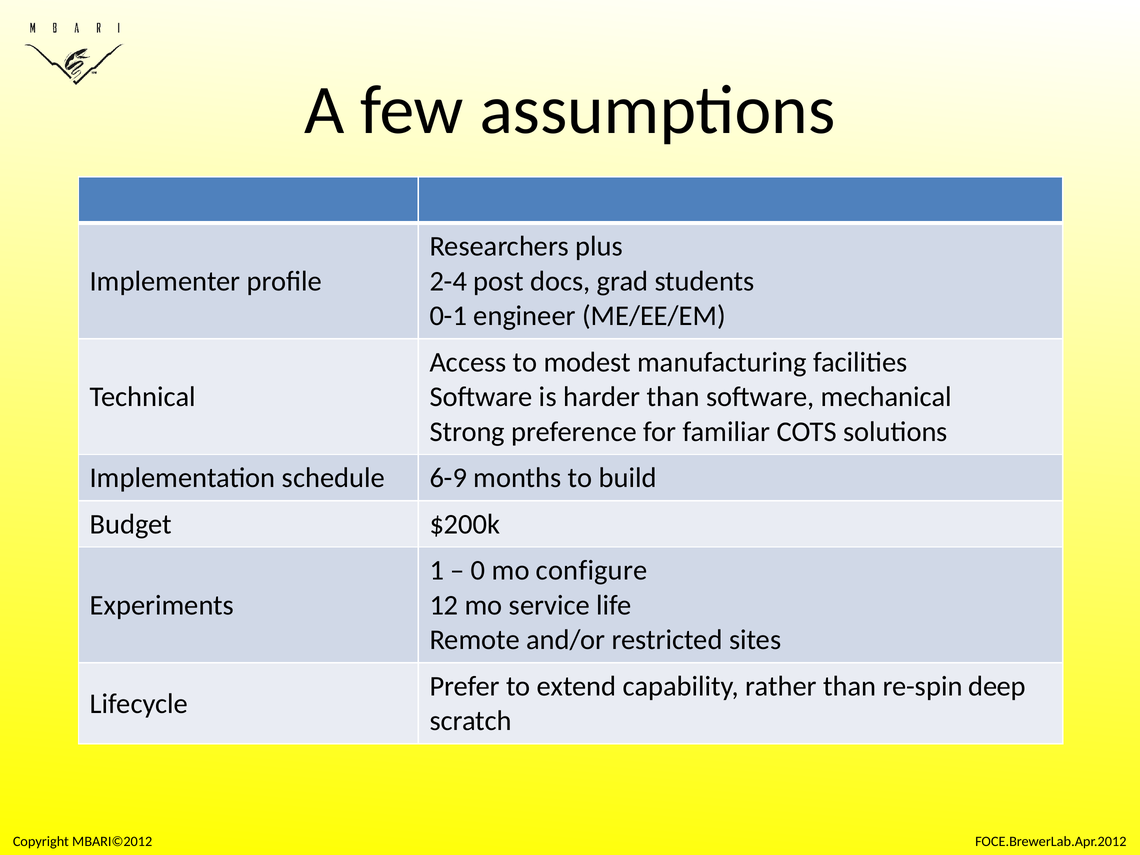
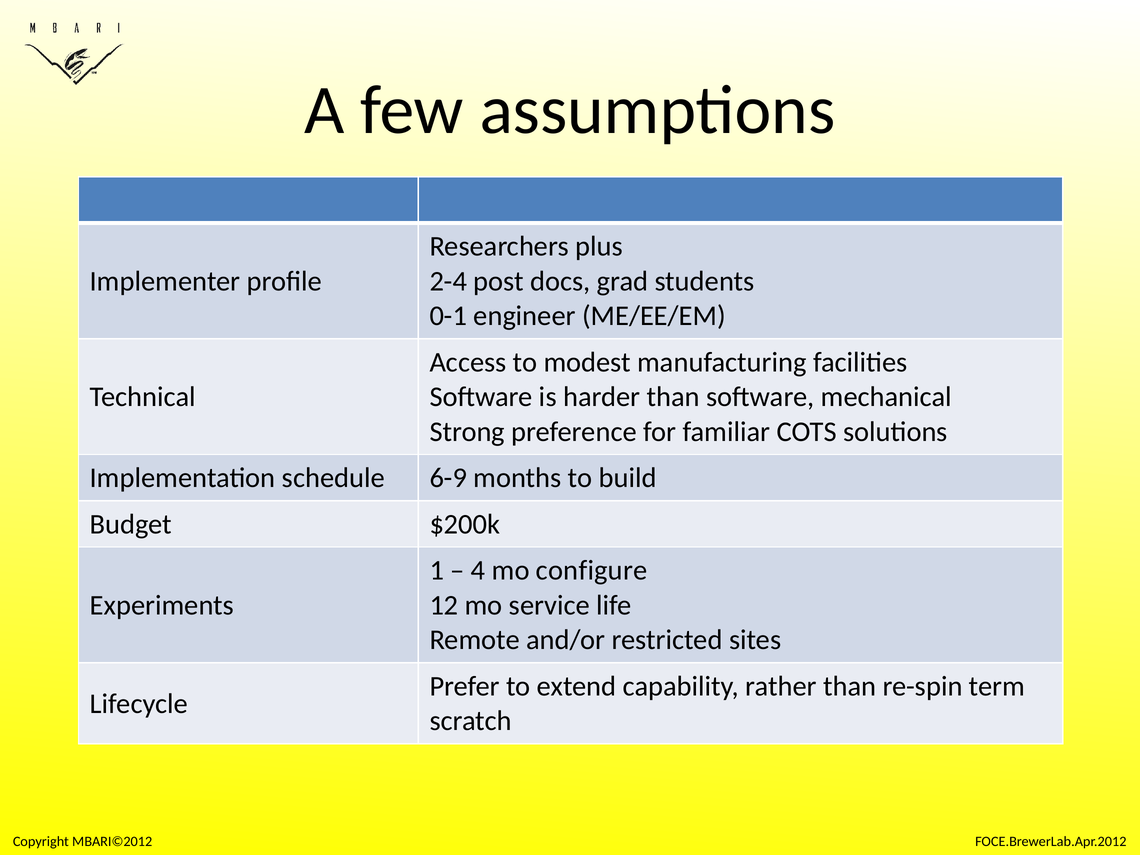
0: 0 -> 4
deep: deep -> term
